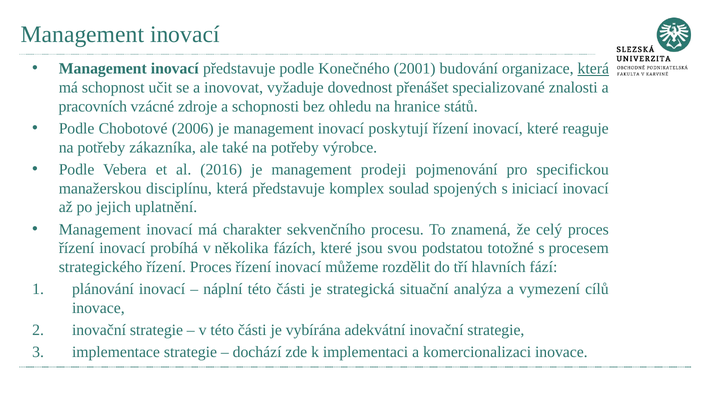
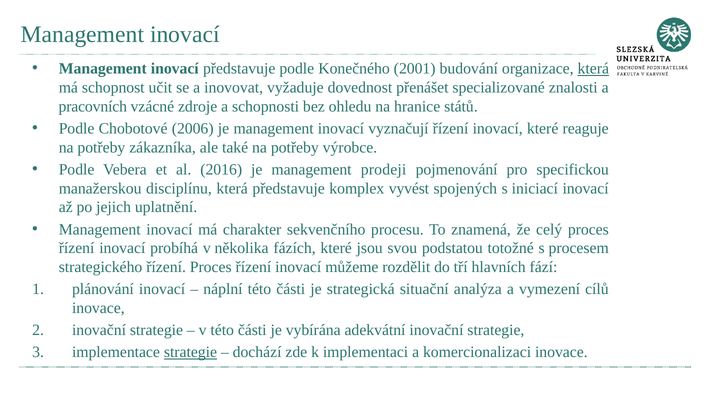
poskytují: poskytují -> vyznačují
soulad: soulad -> vyvést
strategie at (190, 352) underline: none -> present
